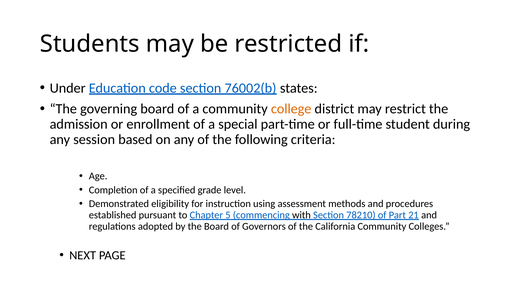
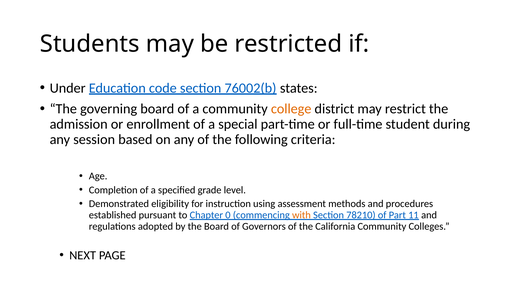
5: 5 -> 0
with colour: black -> orange
21: 21 -> 11
